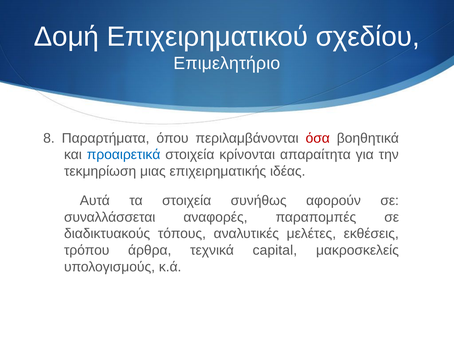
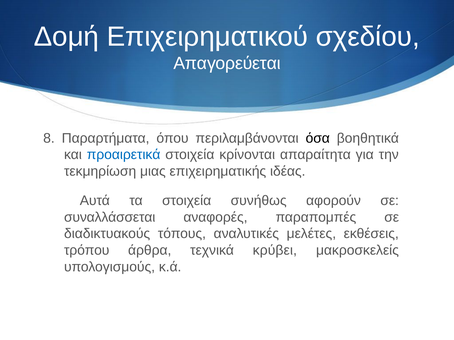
Επιμελητήριο: Επιμελητήριο -> Απαγορεύεται
όσα colour: red -> black
capital: capital -> κρύβει
